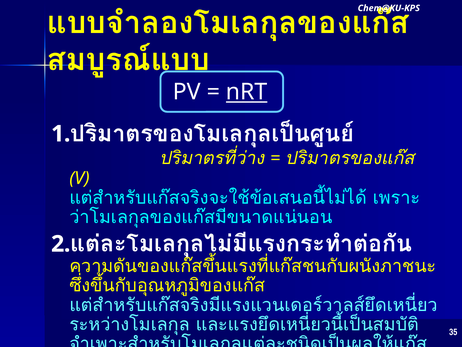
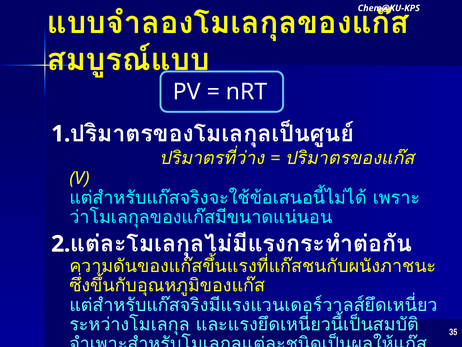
nRT underline: present -> none
